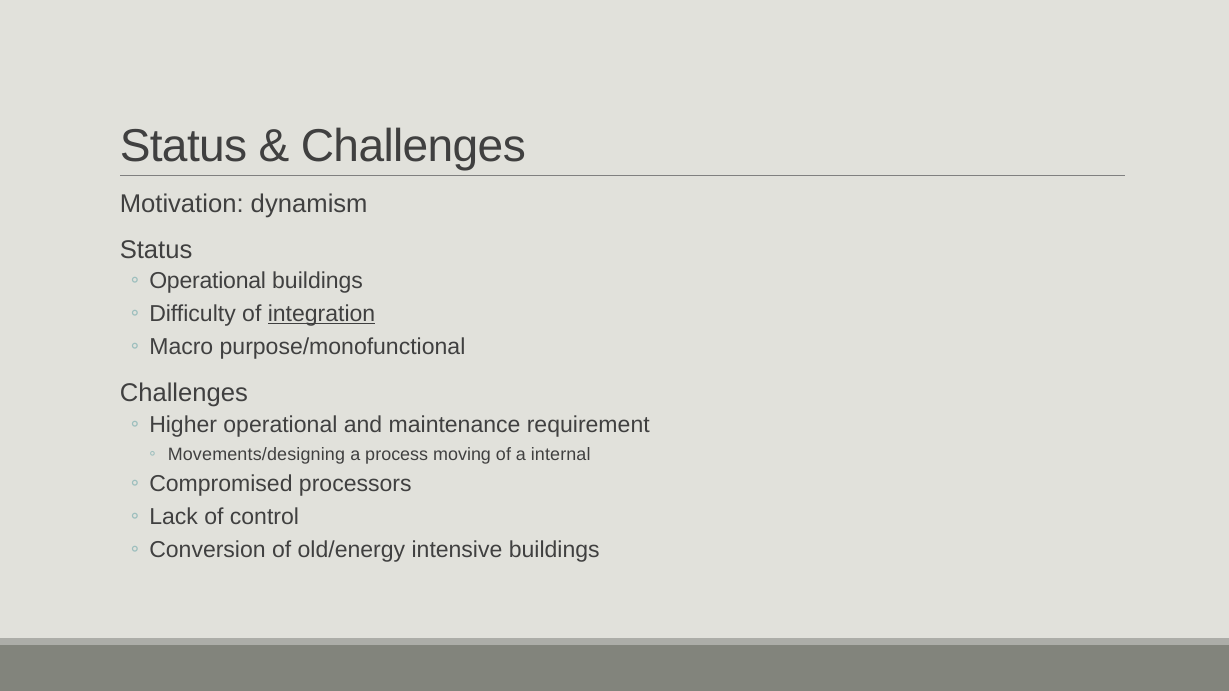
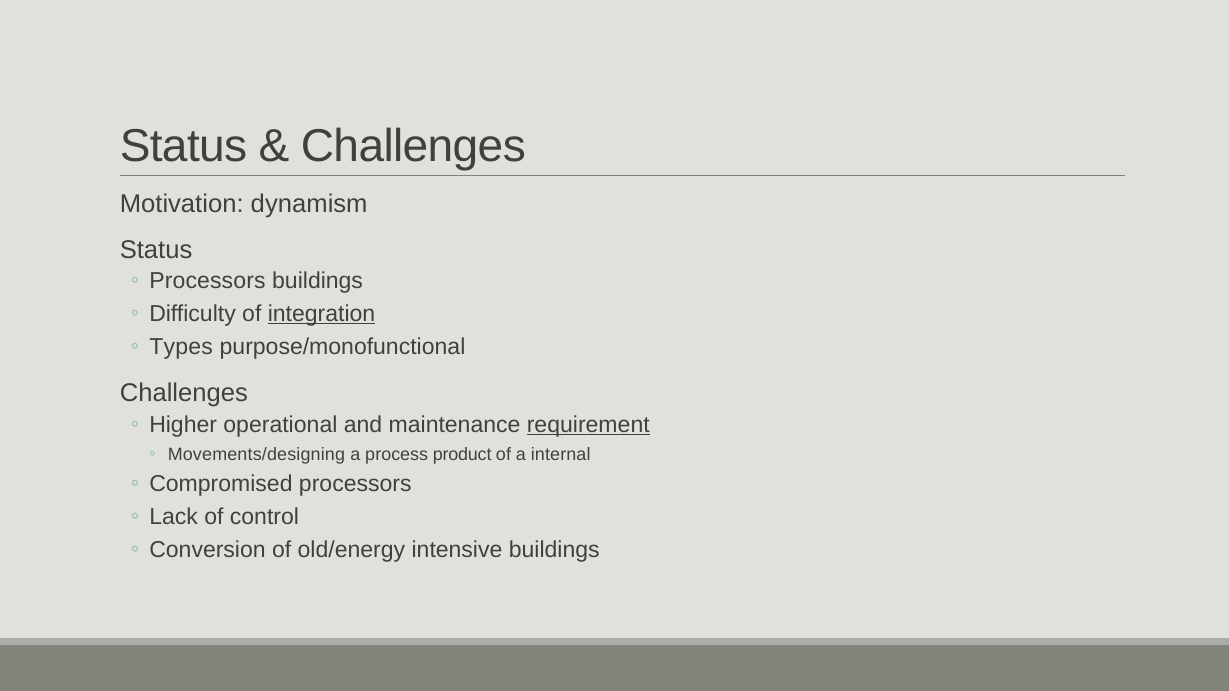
Operational at (208, 281): Operational -> Processors
Macro: Macro -> Types
requirement underline: none -> present
moving: moving -> product
